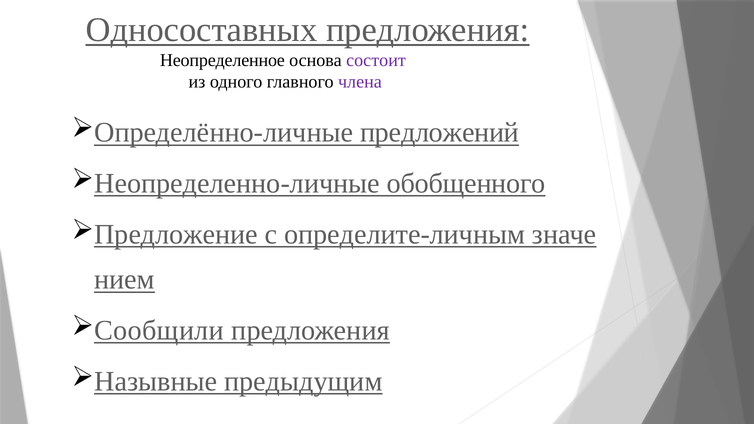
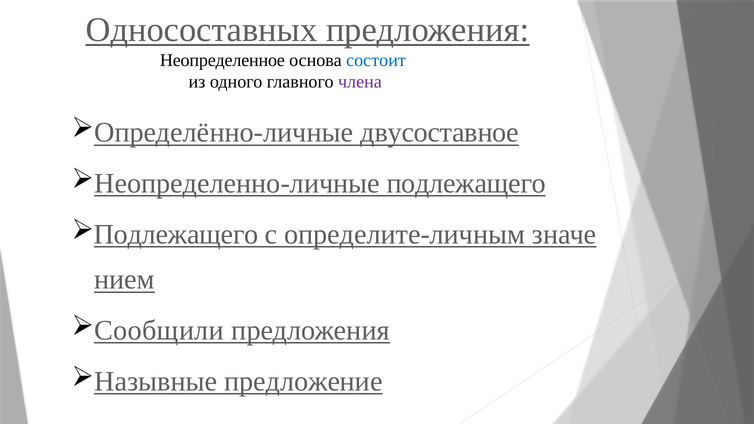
состоит colour: purple -> blue
предложений: предложений -> двусоставное
Неопределенно-личные обобщенного: обобщенного -> подлежащего
Предложение at (176, 234): Предложение -> Подлежащего
предыдущим: предыдущим -> предложение
